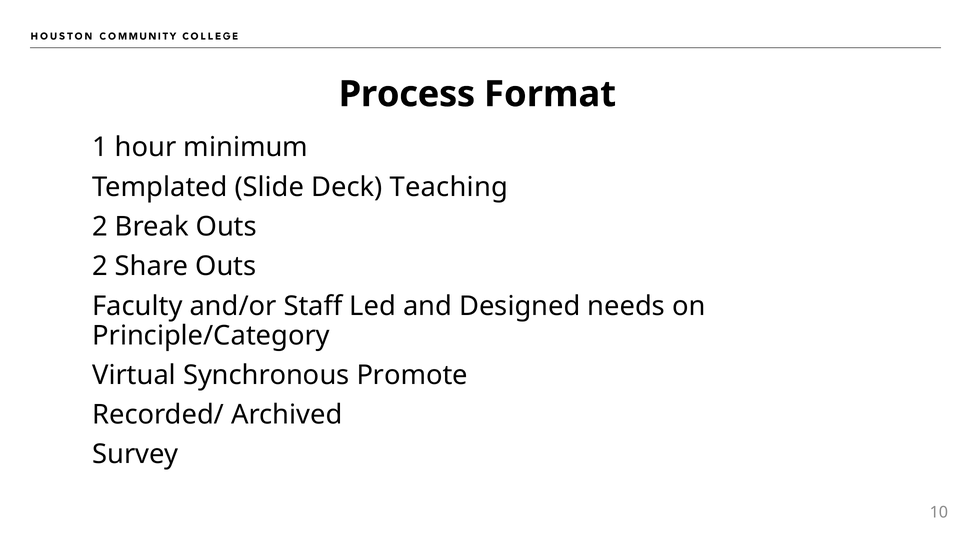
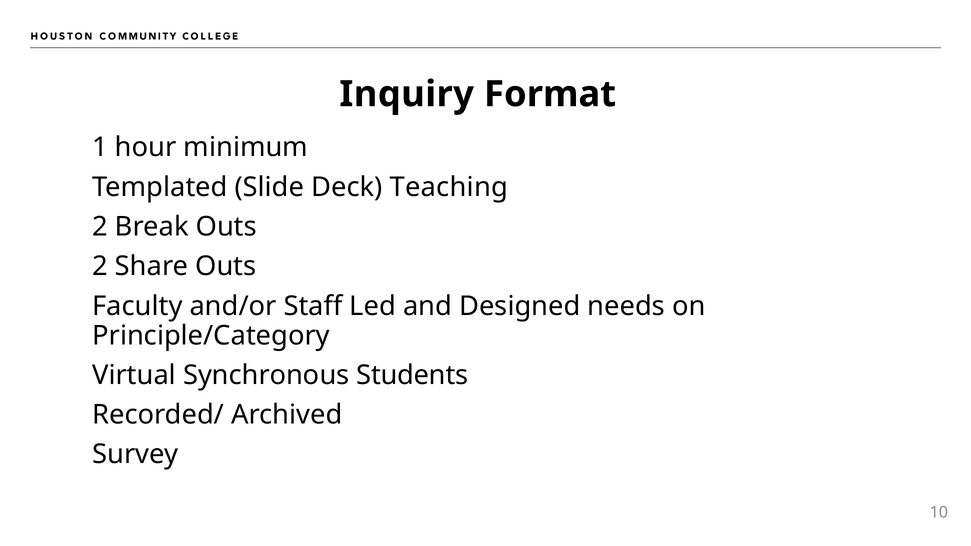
Process: Process -> Inquiry
Promote: Promote -> Students
